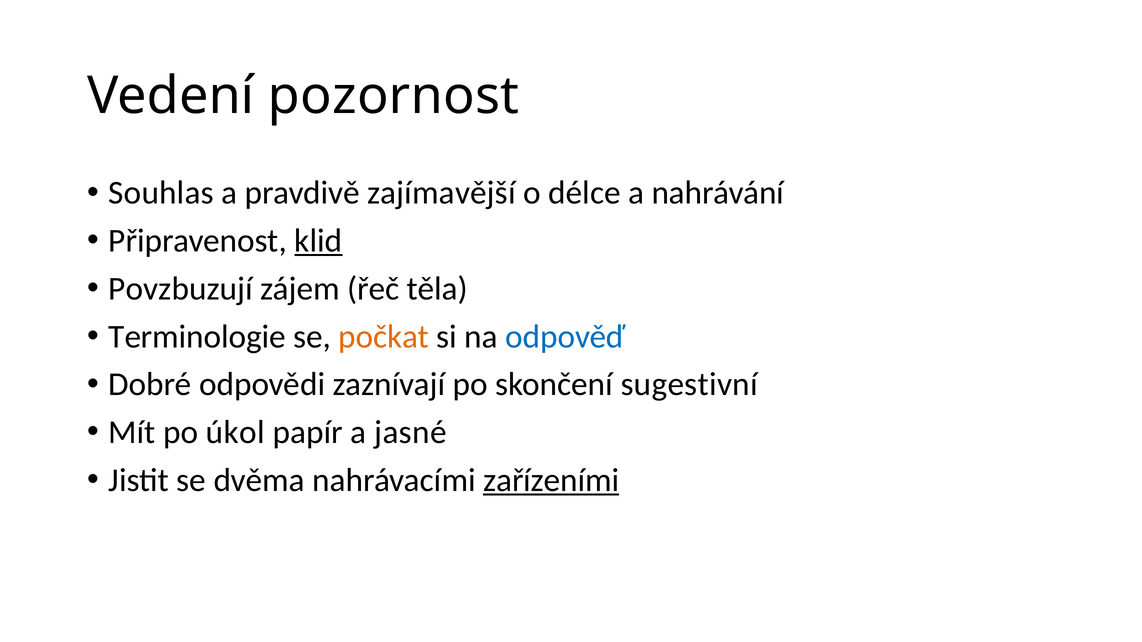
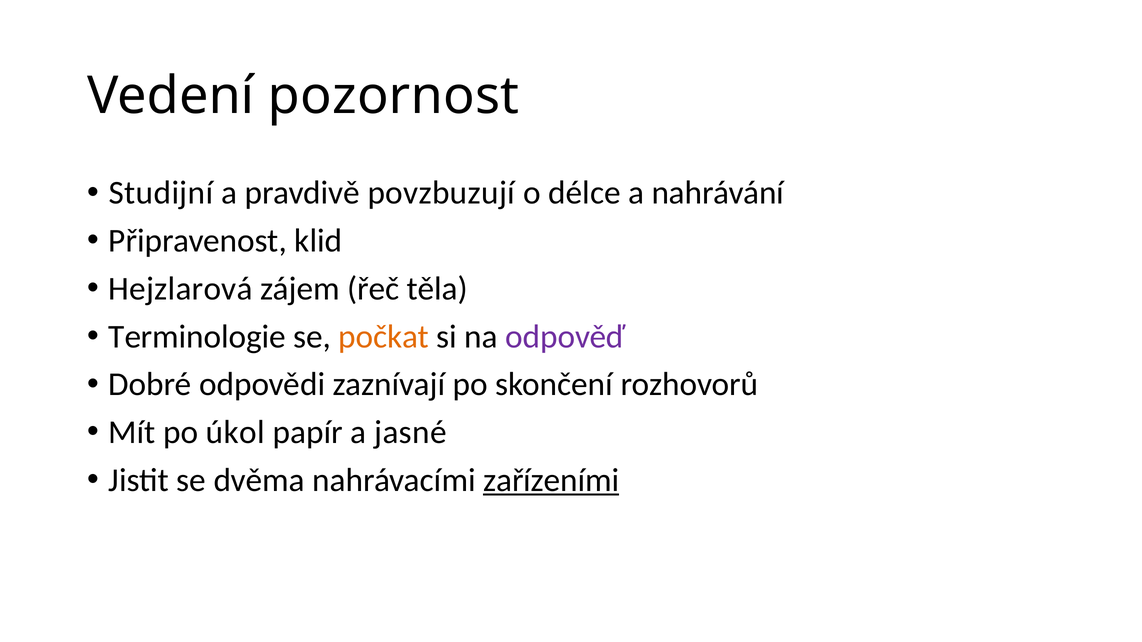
Souhlas: Souhlas -> Studijní
zajímavější: zajímavější -> povzbuzují
klid underline: present -> none
Povzbuzují: Povzbuzují -> Hejzlarová
odpověď colour: blue -> purple
sugestivní: sugestivní -> rozhovorů
